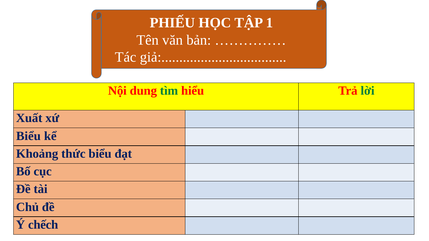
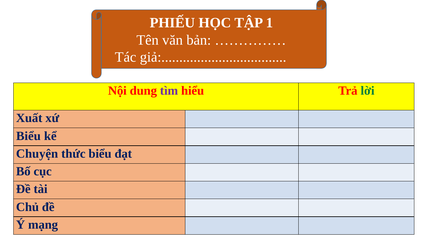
tìm colour: green -> purple
Khoảng: Khoảng -> Chuyện
chếch: chếch -> mạng
